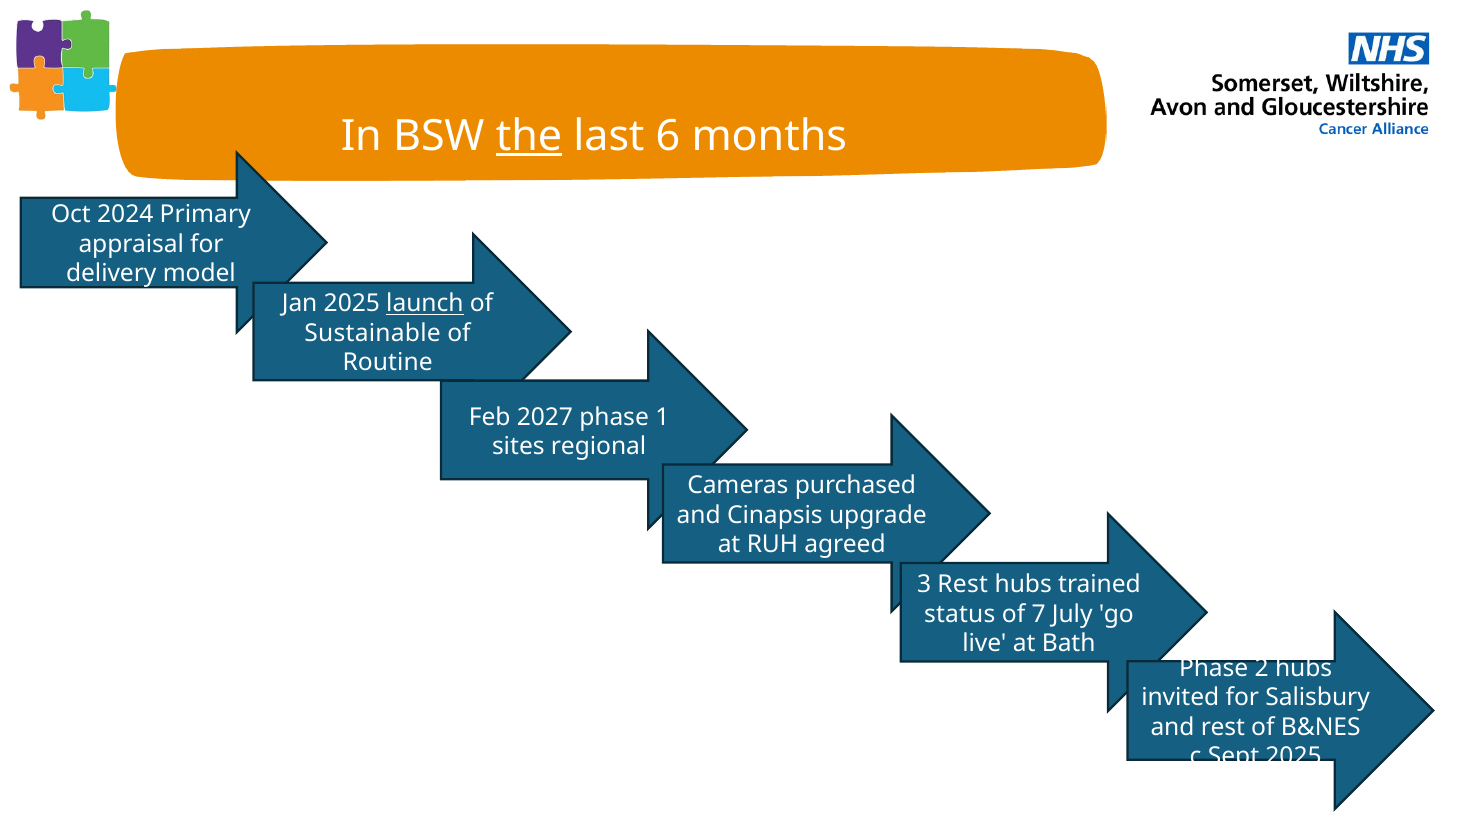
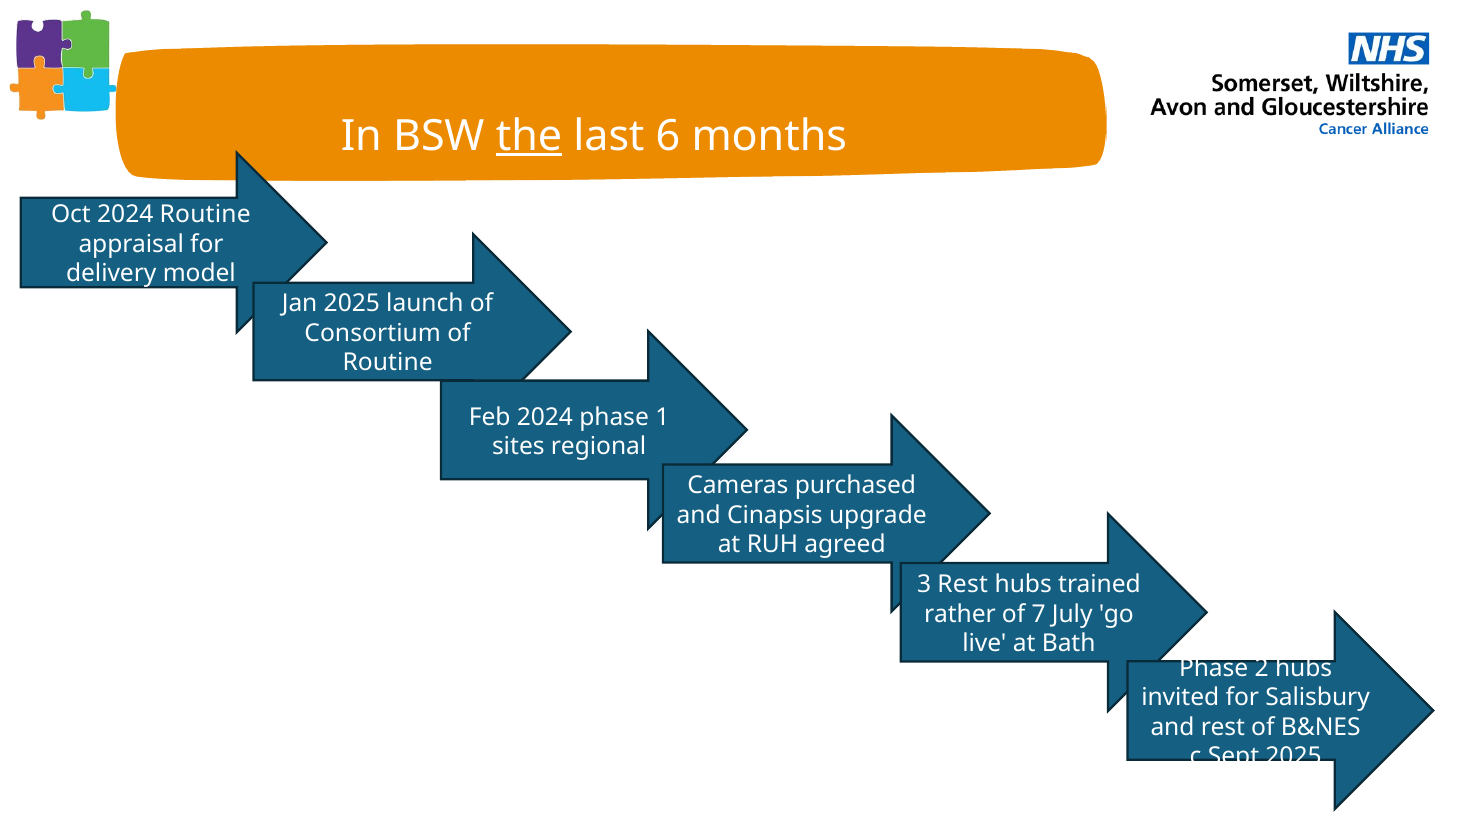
2024 Primary: Primary -> Routine
launch underline: present -> none
Sustainable: Sustainable -> Consortium
Feb 2027: 2027 -> 2024
status: status -> rather
